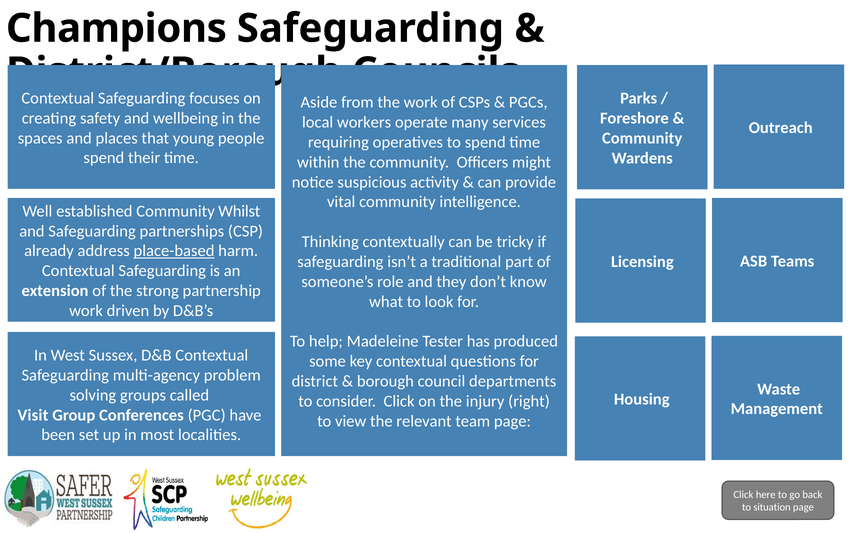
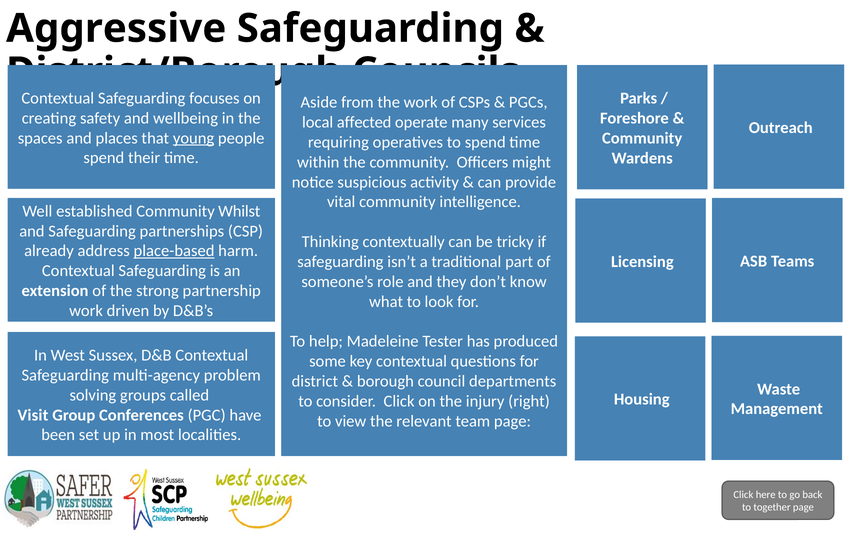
Champions: Champions -> Aggressive
workers: workers -> affected
young underline: none -> present
situation: situation -> together
